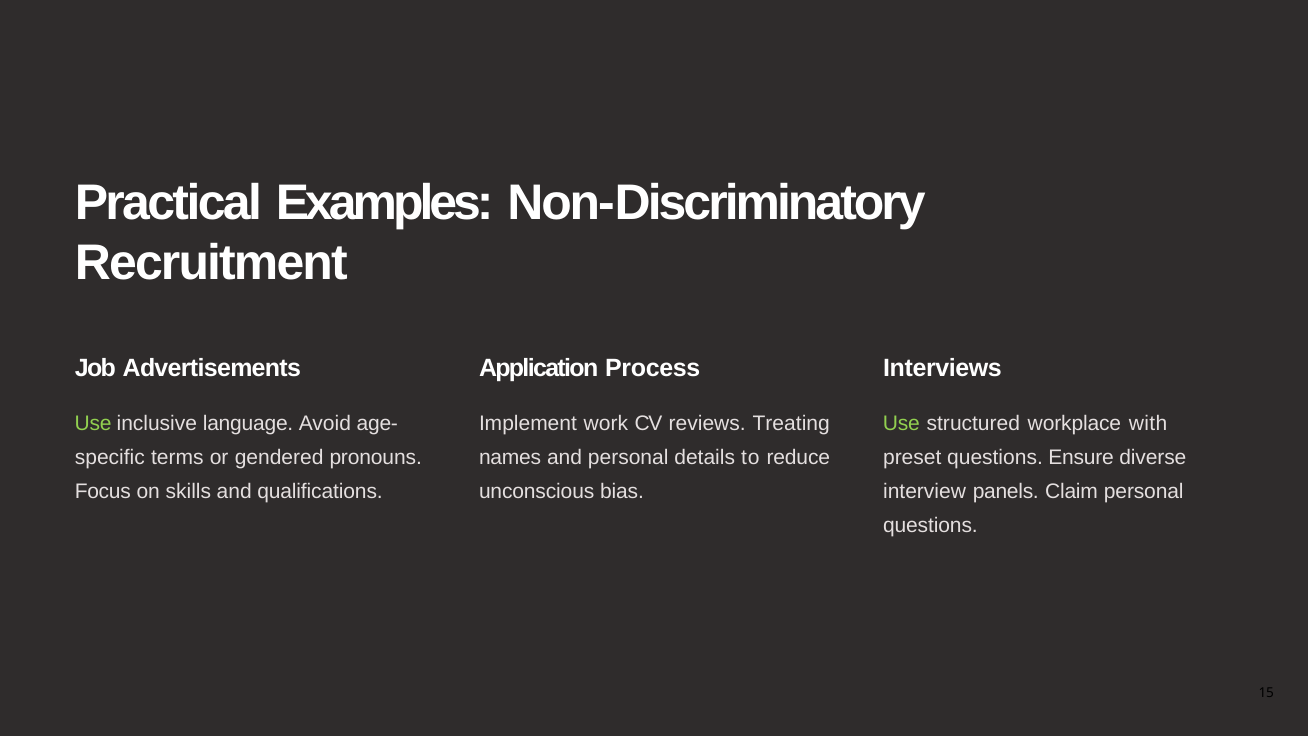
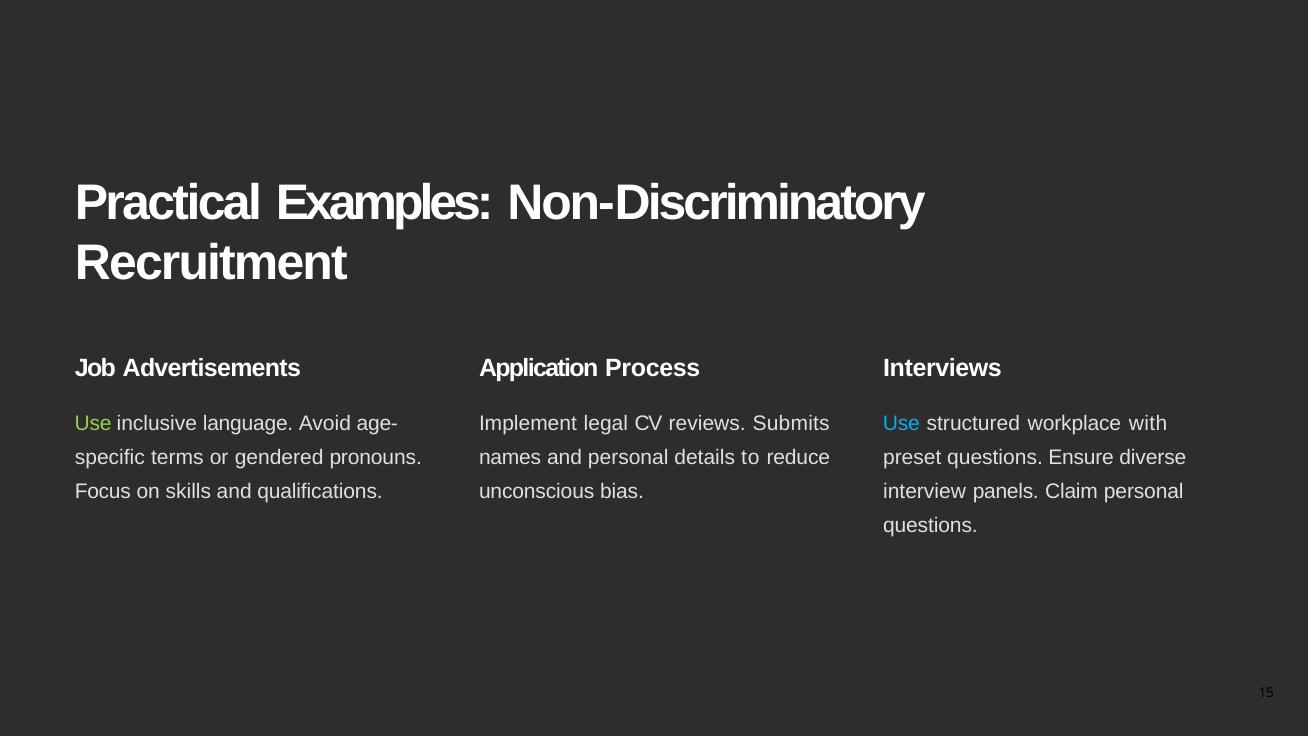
Use at (901, 423) colour: light green -> light blue
work: work -> legal
Treating: Treating -> Submits
